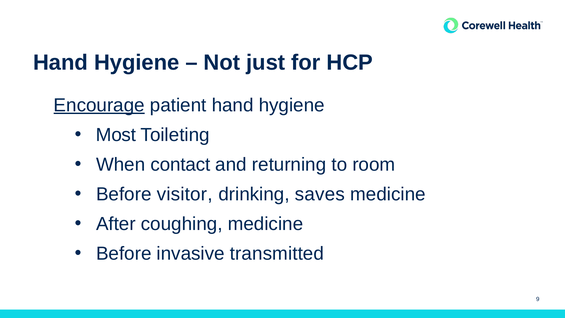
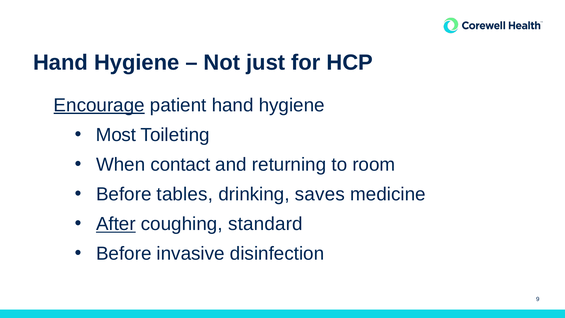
visitor: visitor -> tables
After underline: none -> present
coughing medicine: medicine -> standard
transmitted: transmitted -> disinfection
